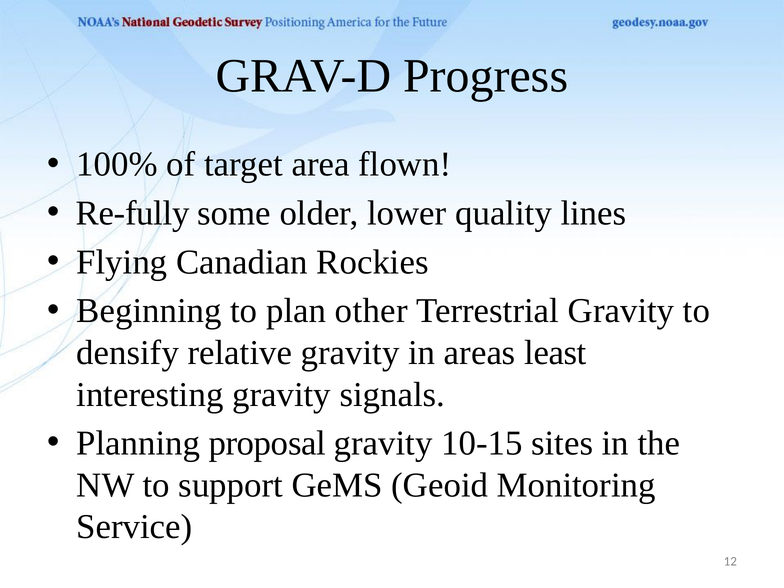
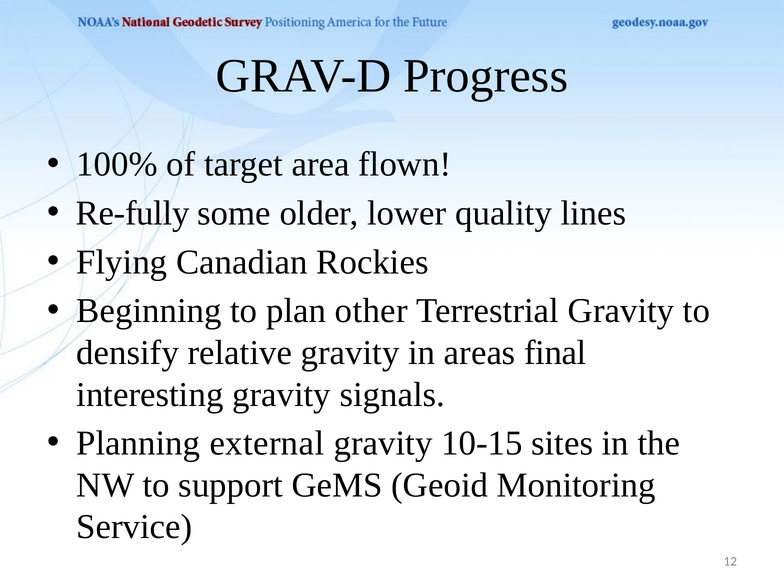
least: least -> final
proposal: proposal -> external
